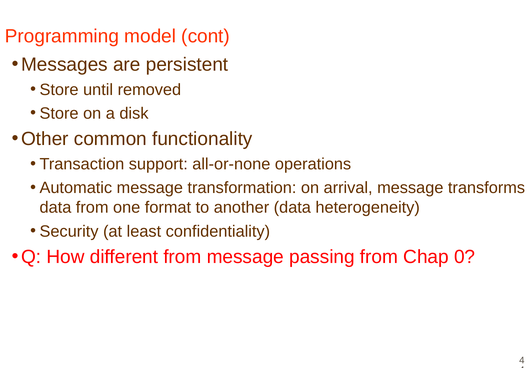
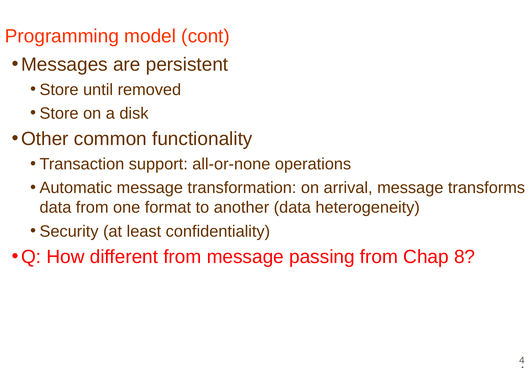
0: 0 -> 8
